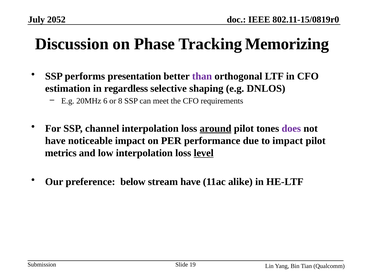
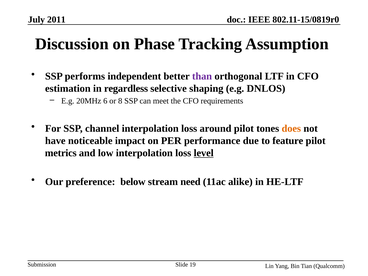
2052: 2052 -> 2011
Memorizing: Memorizing -> Assumption
presentation: presentation -> independent
around underline: present -> none
does colour: purple -> orange
to impact: impact -> feature
stream have: have -> need
